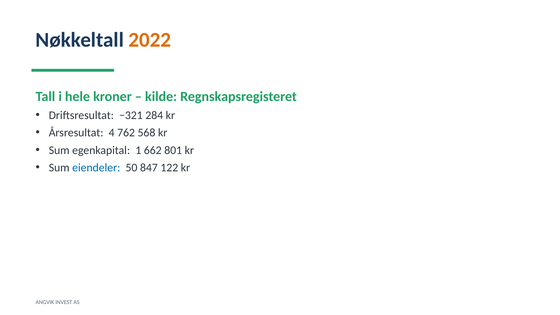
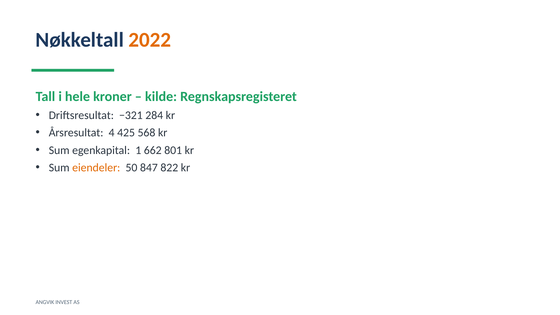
762: 762 -> 425
eiendeler colour: blue -> orange
122: 122 -> 822
